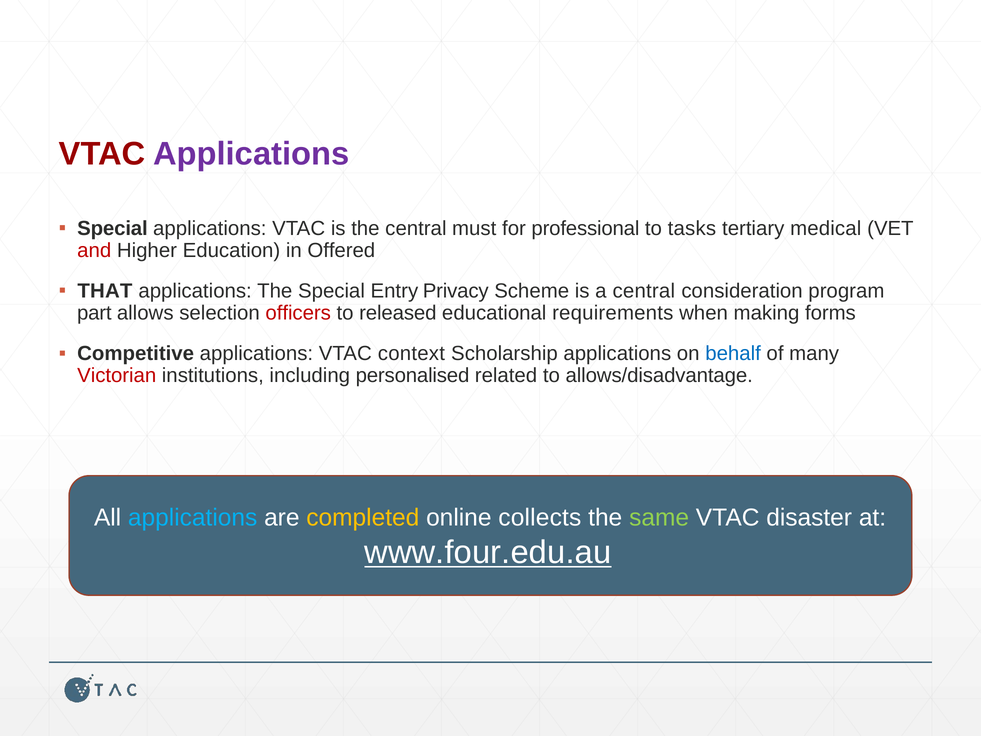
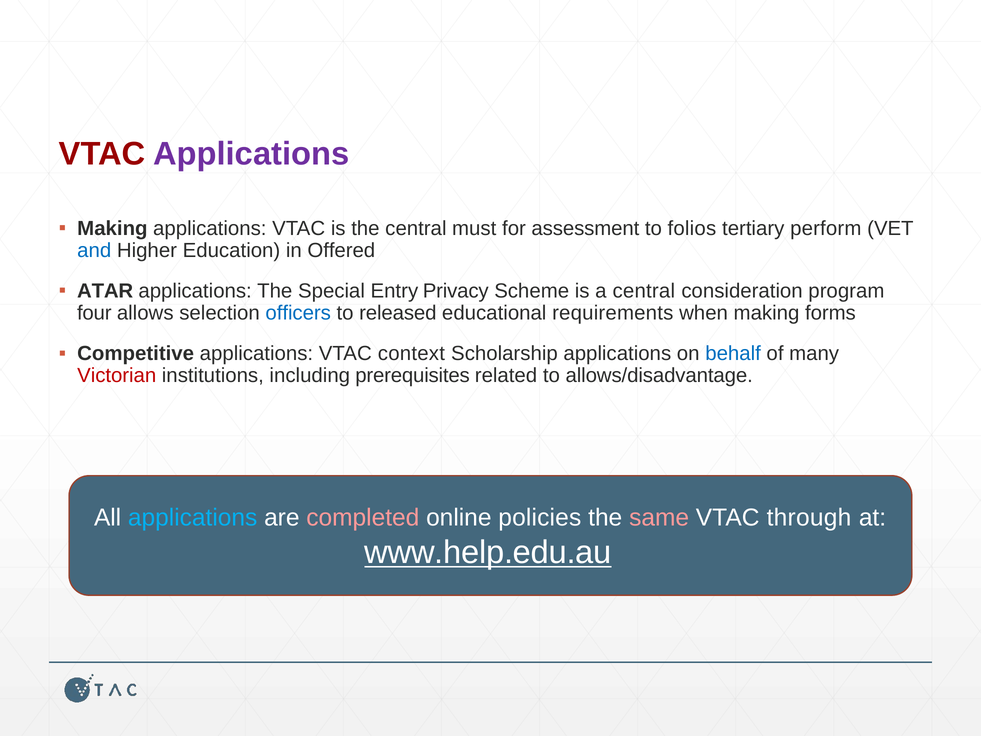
Special at (112, 228): Special -> Making
professional: professional -> assessment
tasks: tasks -> folios
medical: medical -> perform
and colour: red -> blue
THAT: THAT -> ATAR
part: part -> four
officers colour: red -> blue
personalised: personalised -> prerequisites
completed colour: yellow -> pink
collects: collects -> policies
same colour: light green -> pink
disaster: disaster -> through
www.four.edu.au: www.four.edu.au -> www.help.edu.au
